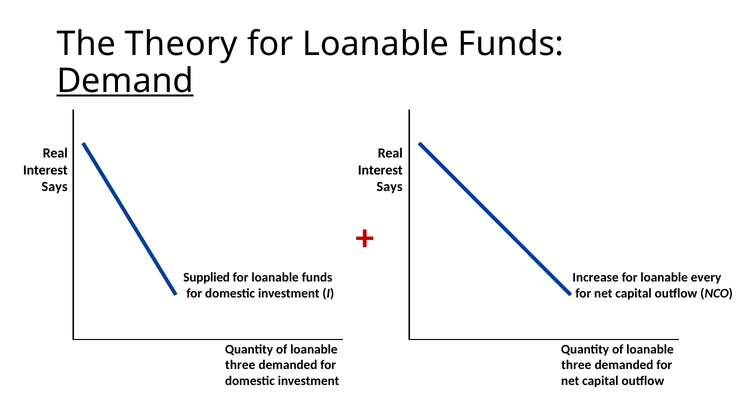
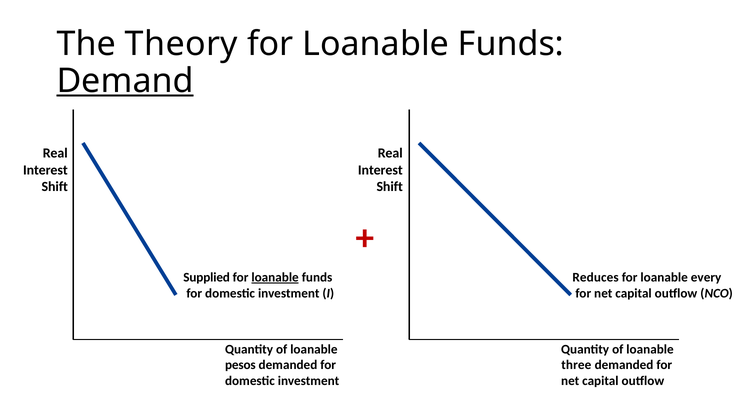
Says at (55, 187): Says -> Shift
Says at (390, 187): Says -> Shift
loanable at (275, 277) underline: none -> present
Increase: Increase -> Reduces
three at (240, 365): three -> pesos
